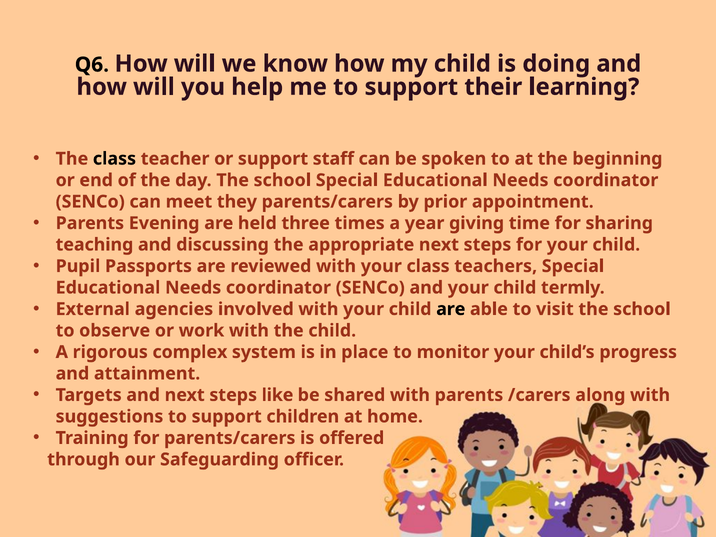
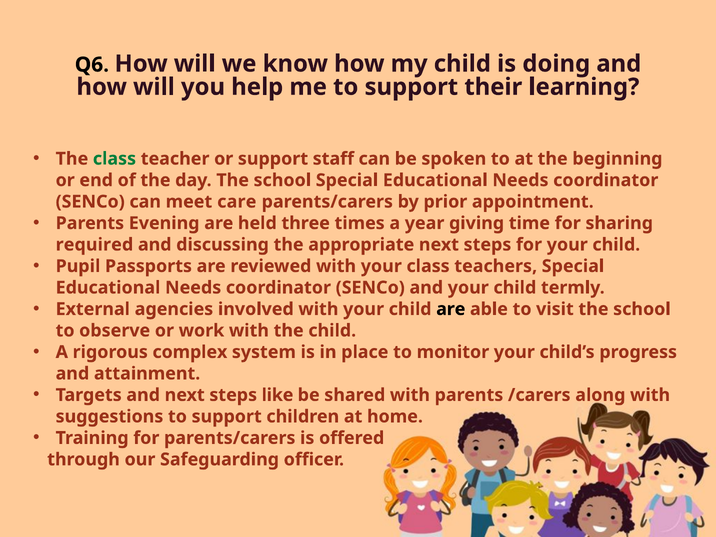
class at (114, 159) colour: black -> green
they: they -> care
teaching: teaching -> required
